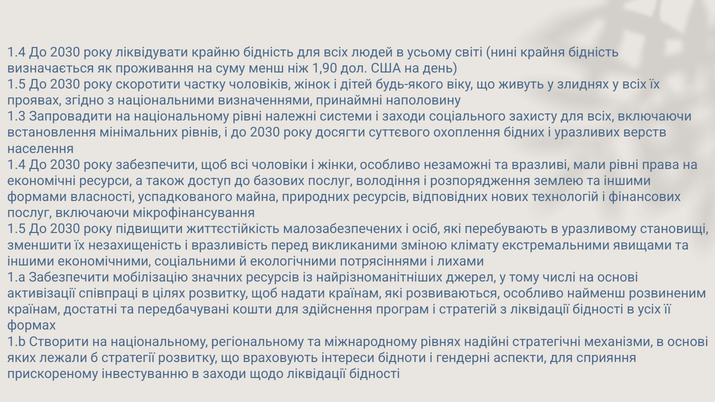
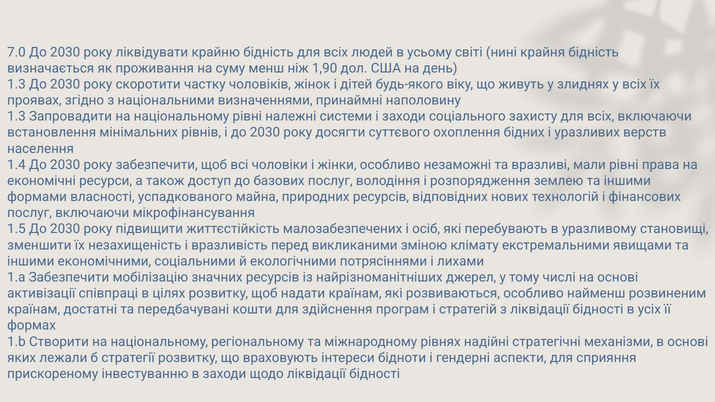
1.4 at (16, 52): 1.4 -> 7.0
1.5 at (16, 84): 1.5 -> 1.3
